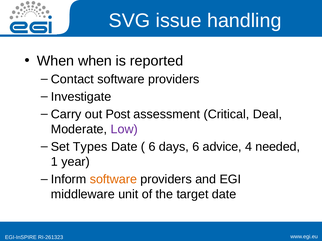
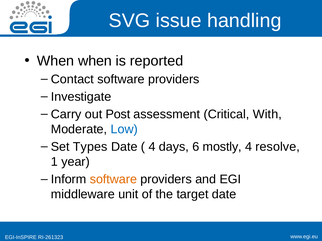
Deal: Deal -> With
Low colour: purple -> blue
6 at (152, 147): 6 -> 4
advice: advice -> mostly
needed: needed -> resolve
